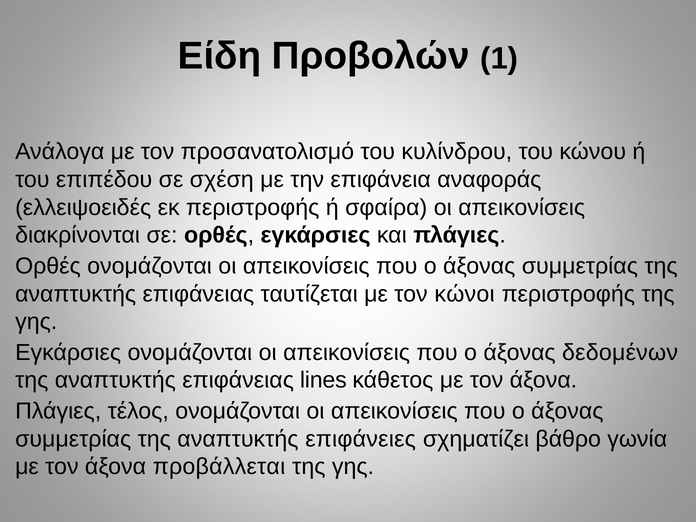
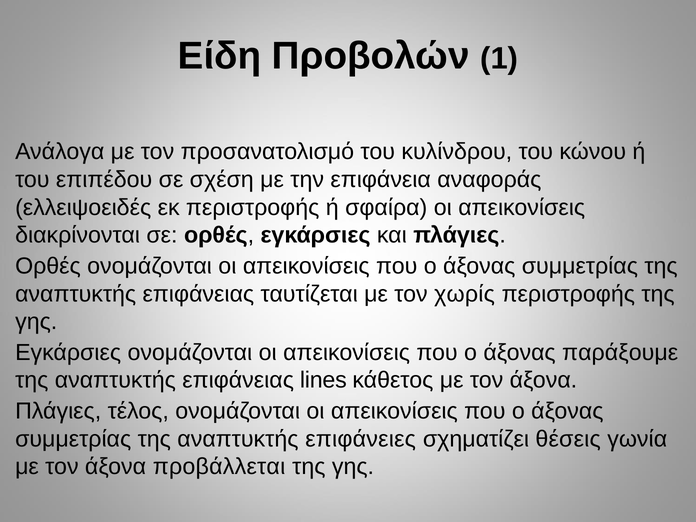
κώνοι: κώνοι -> χωρίς
δεδομένων: δεδομένων -> παράξουμε
βάθρο: βάθρο -> θέσεις
